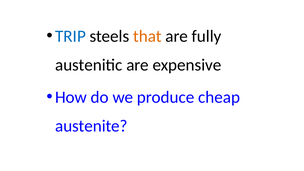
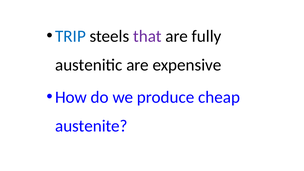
that colour: orange -> purple
